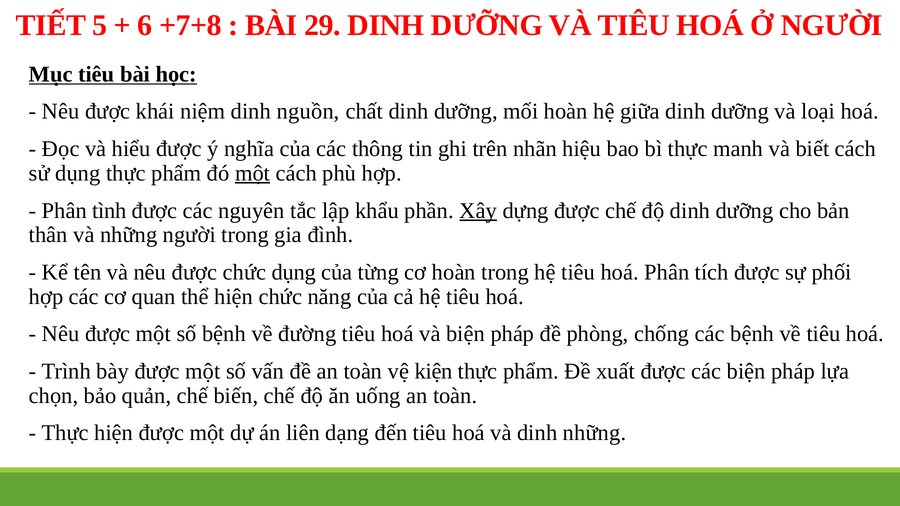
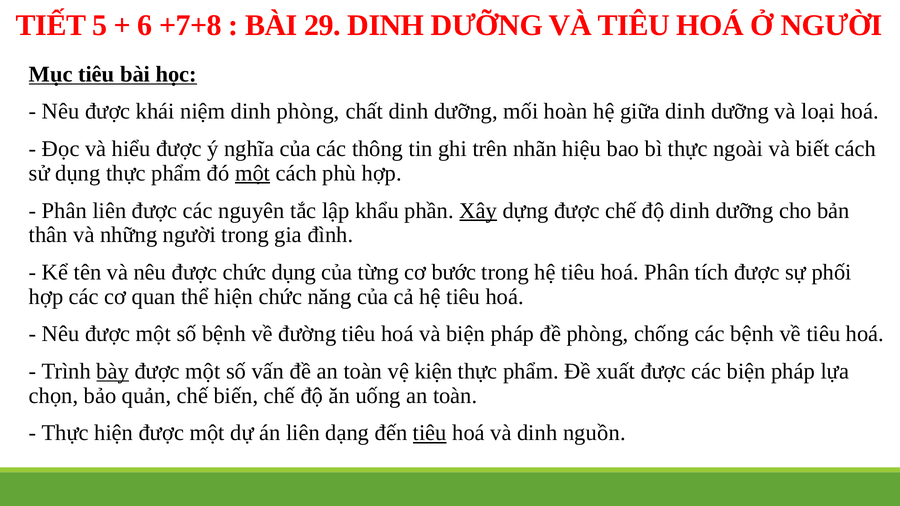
dinh nguồn: nguồn -> phòng
manh: manh -> ngoài
Phân tình: tình -> liên
cơ hoàn: hoàn -> bước
bày underline: none -> present
tiêu at (430, 433) underline: none -> present
dinh những: những -> nguồn
